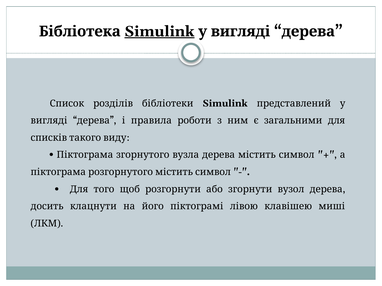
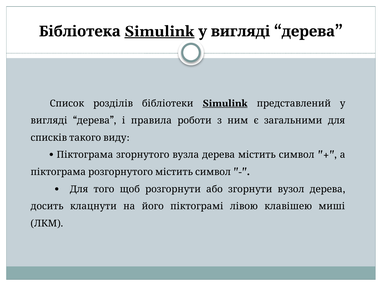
Simulink at (225, 104) underline: none -> present
